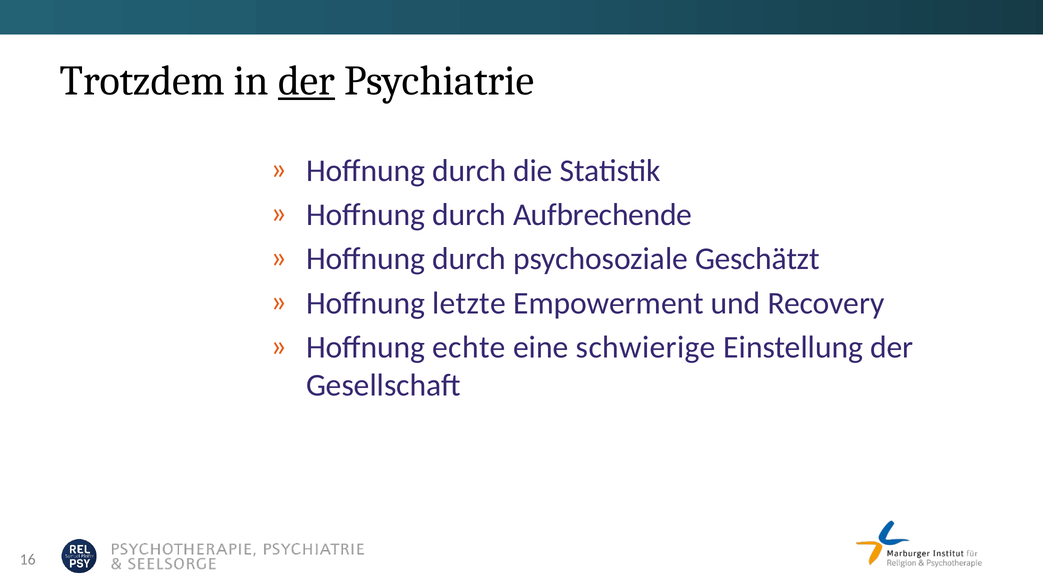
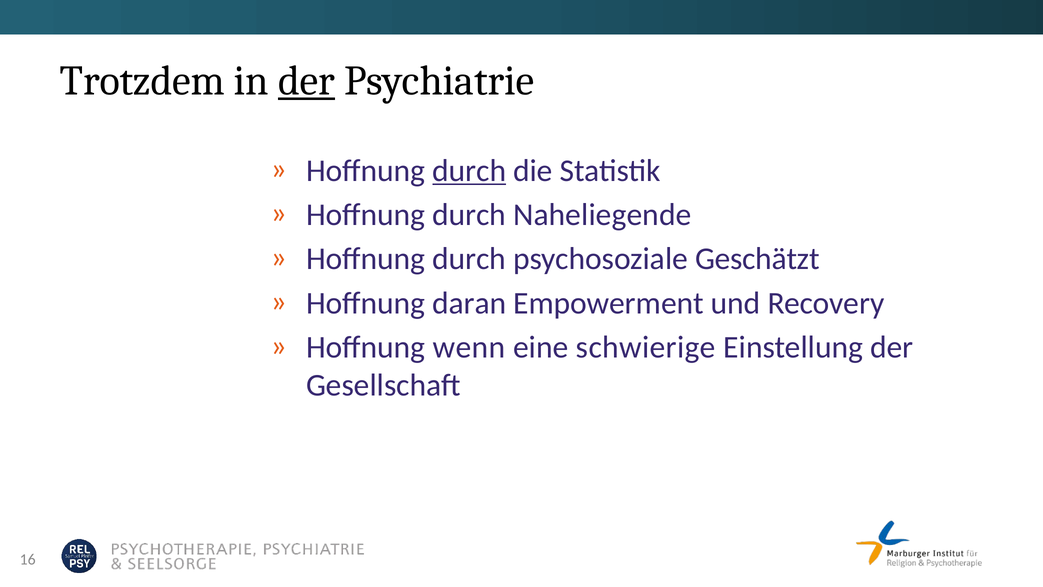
durch at (469, 171) underline: none -> present
Aufbrechende: Aufbrechende -> Naheliegende
letzte: letzte -> daran
echte: echte -> wenn
